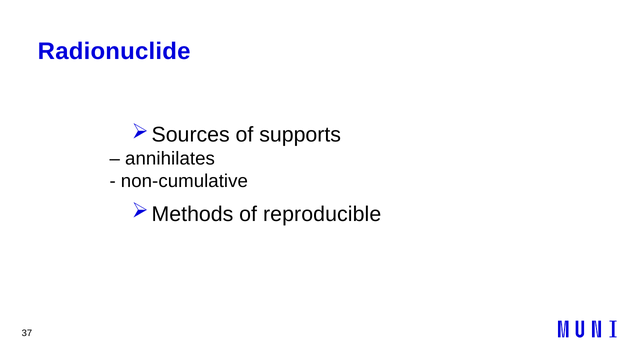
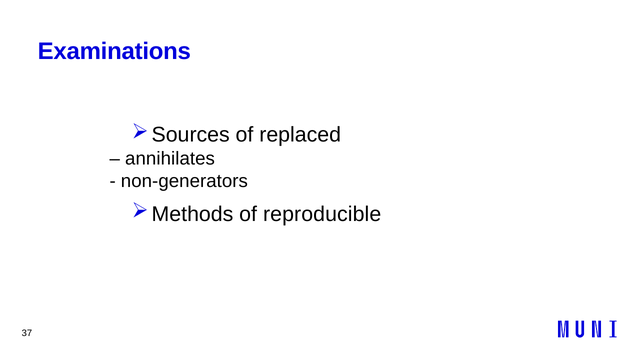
Radionuclide: Radionuclide -> Examinations
supports: supports -> replaced
non-cumulative: non-cumulative -> non-generators
